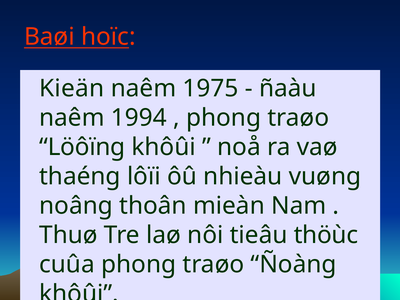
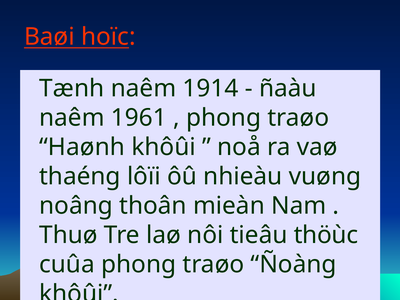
Kieän: Kieän -> Tænh
1975: 1975 -> 1914
1994: 1994 -> 1961
Löôïng: Löôïng -> Haønh
